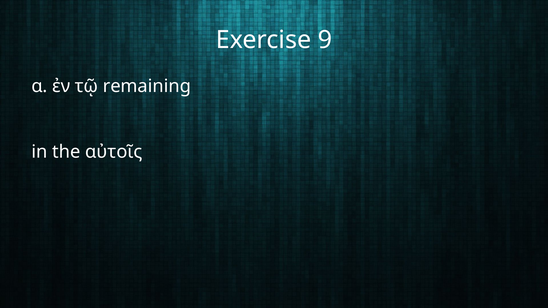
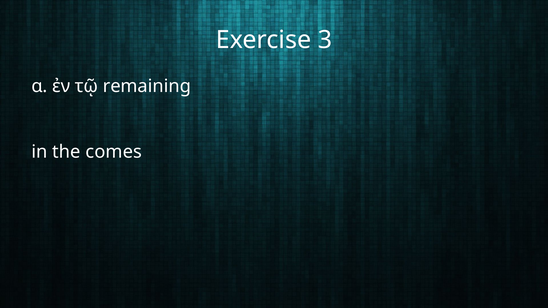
9: 9 -> 3
αὐτοῖς: αὐτοῖς -> comes
